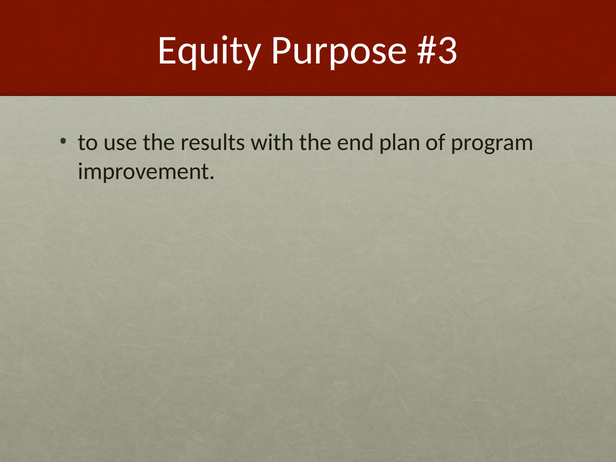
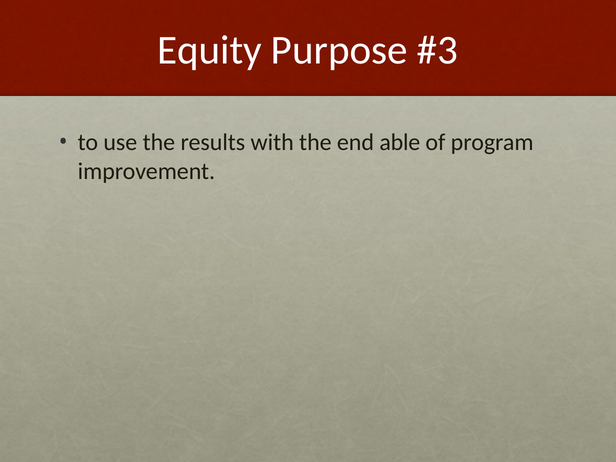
plan: plan -> able
